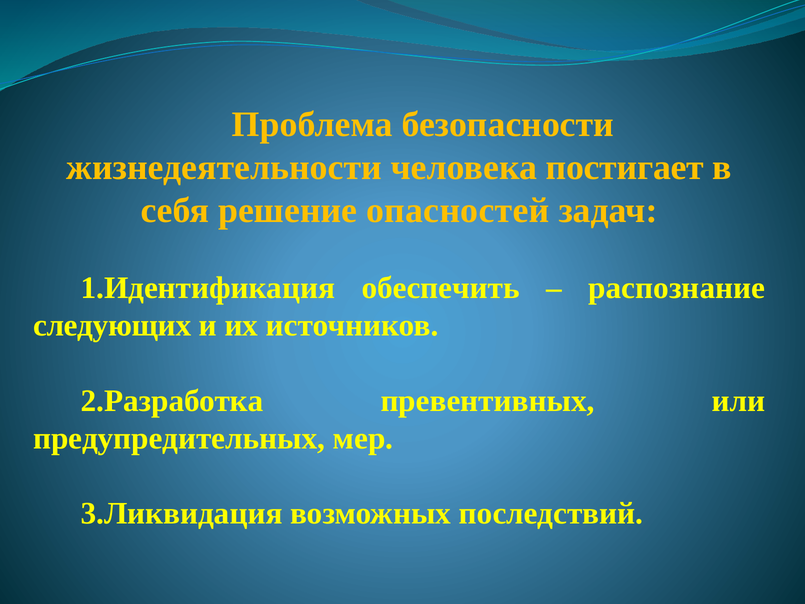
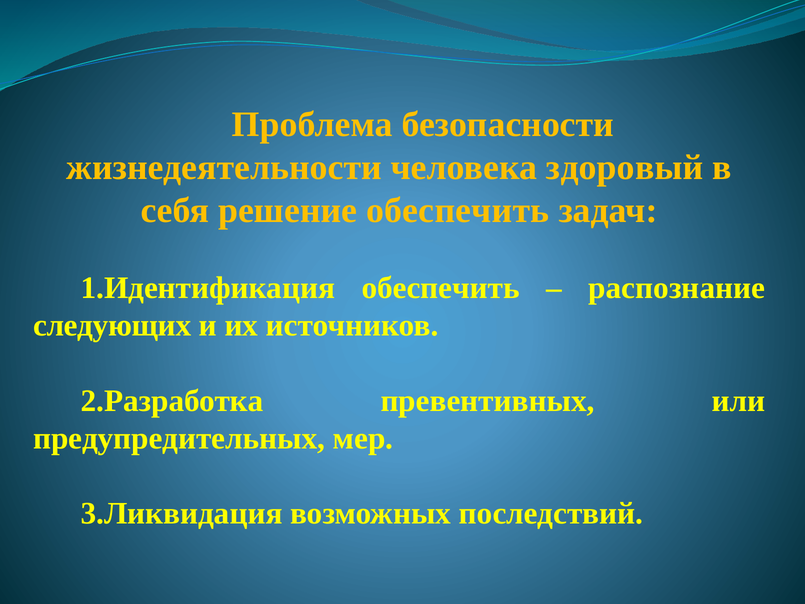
постигает: постигает -> здоровый
решение опасностей: опасностей -> обеспечить
